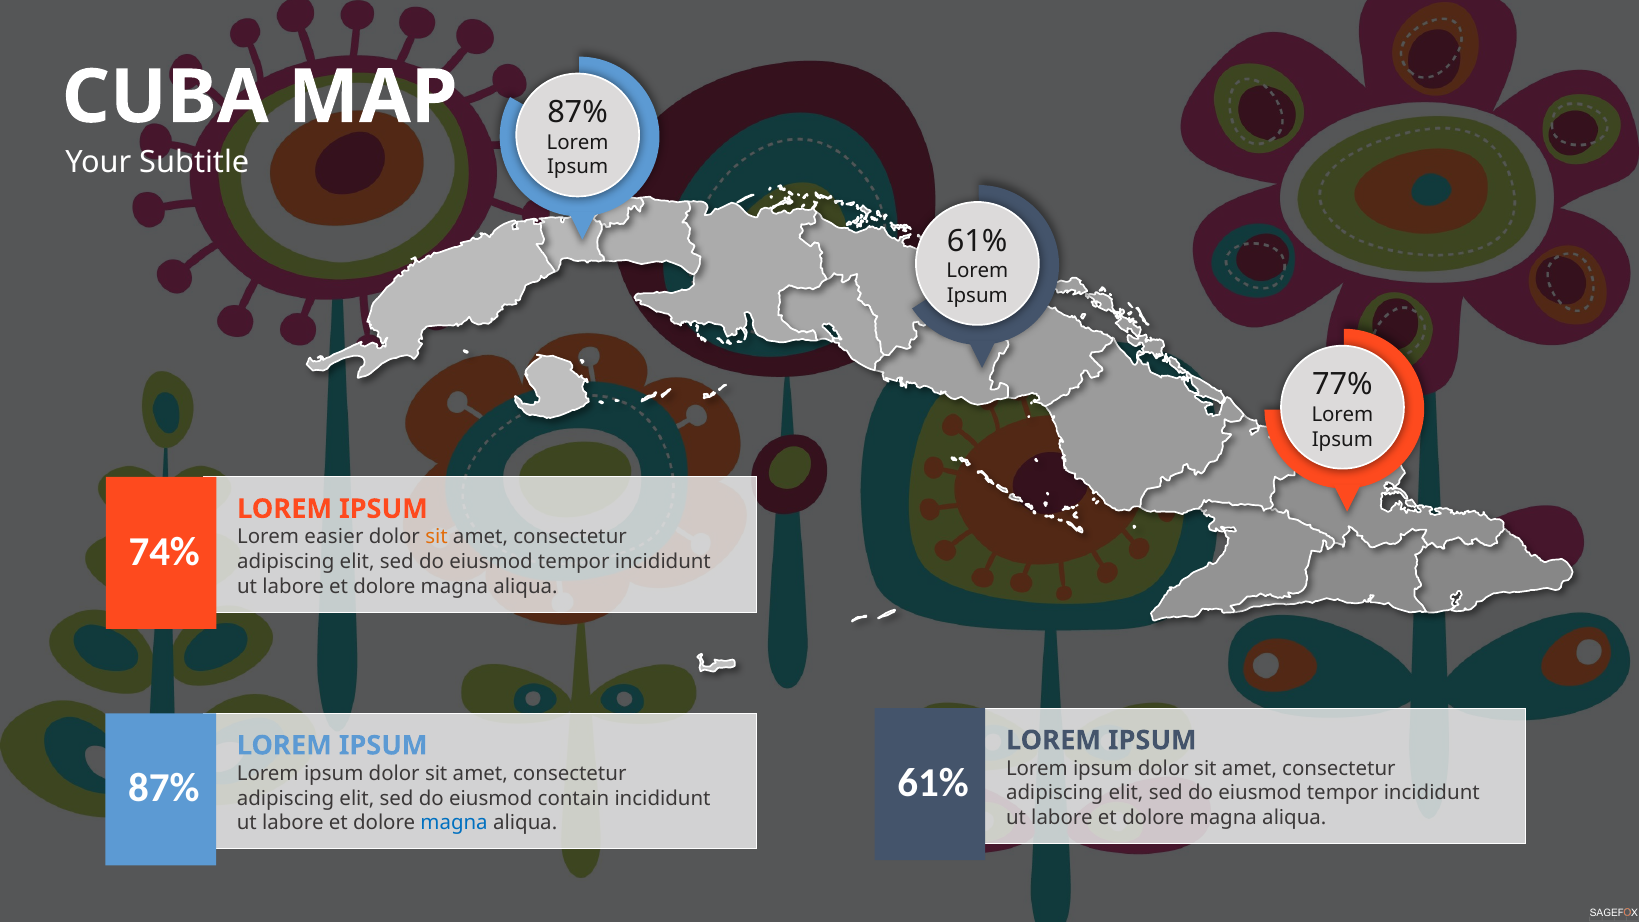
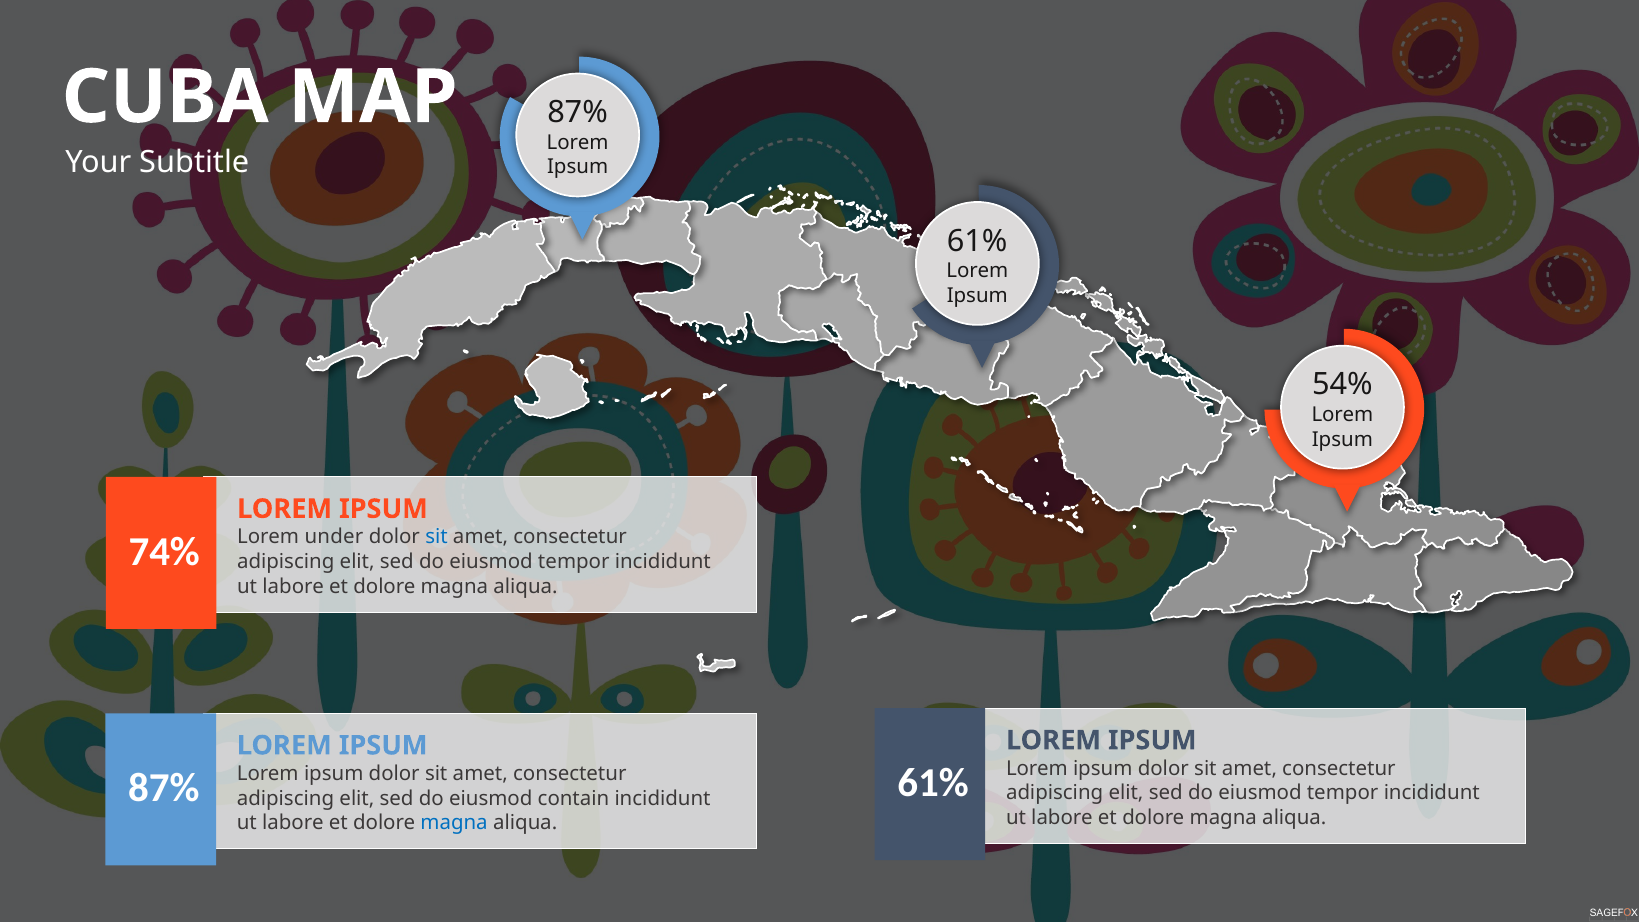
77%: 77% -> 54%
easier: easier -> under
sit at (437, 537) colour: orange -> blue
